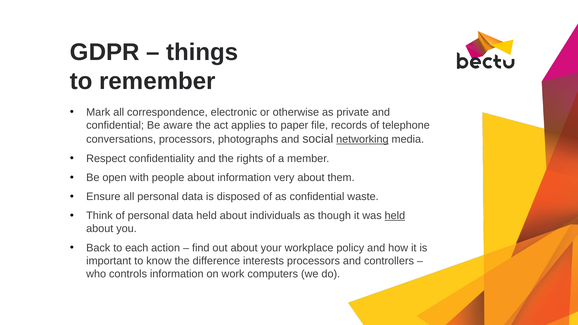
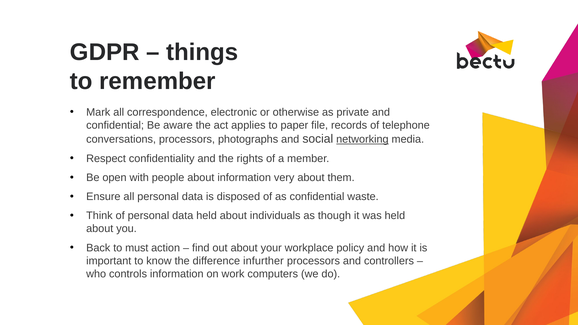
held at (395, 216) underline: present -> none
each: each -> must
interests: interests -> infurther
